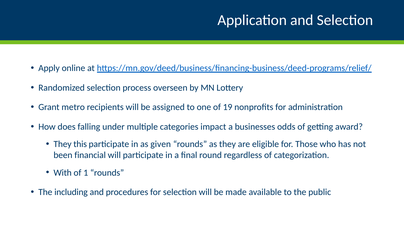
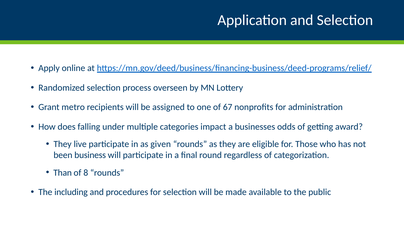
19: 19 -> 67
this: this -> live
financial: financial -> business
With: With -> Than
1: 1 -> 8
